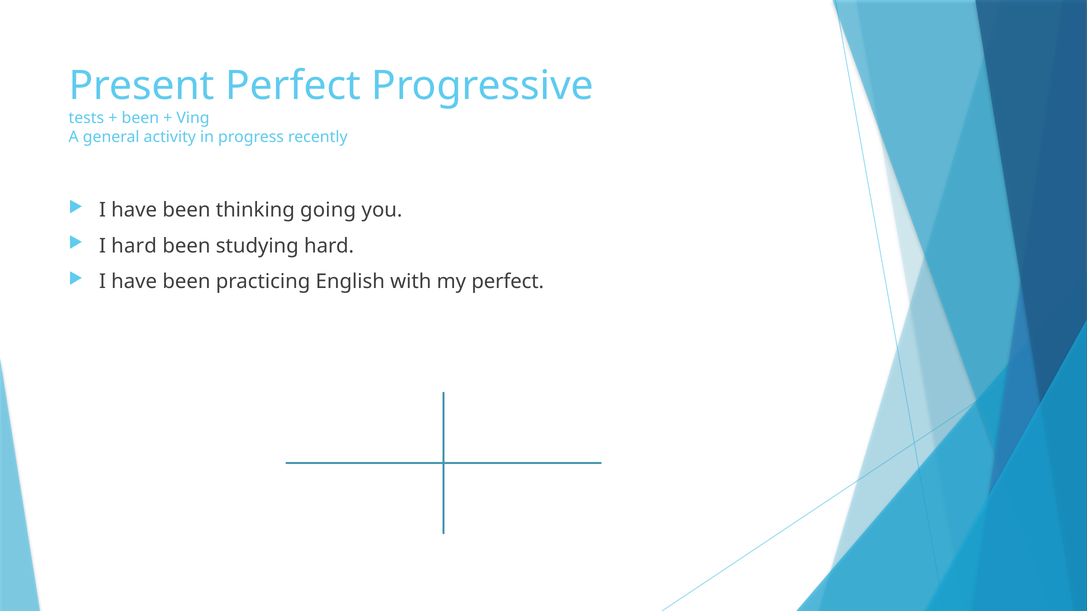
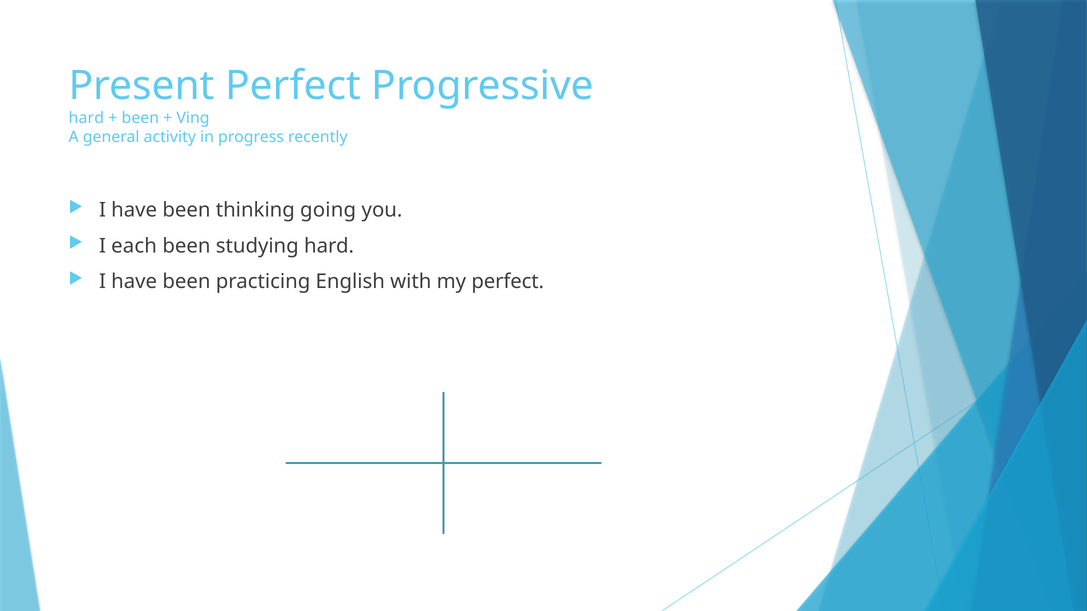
tests at (86, 118): tests -> hard
I hard: hard -> each
